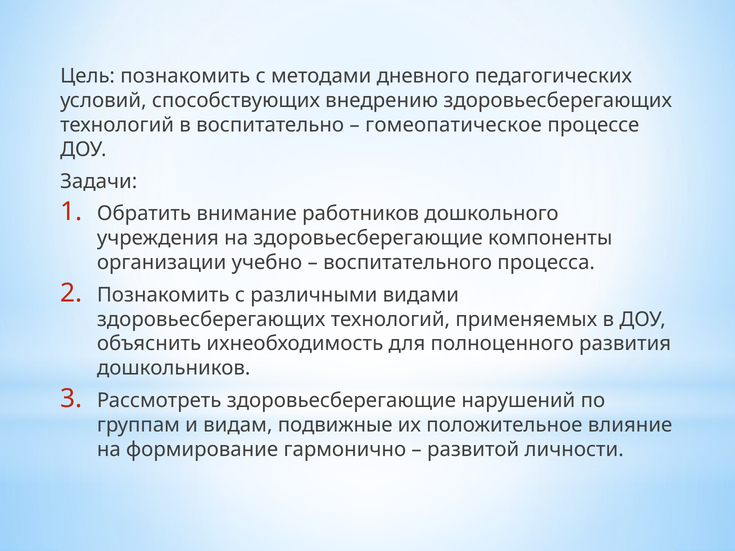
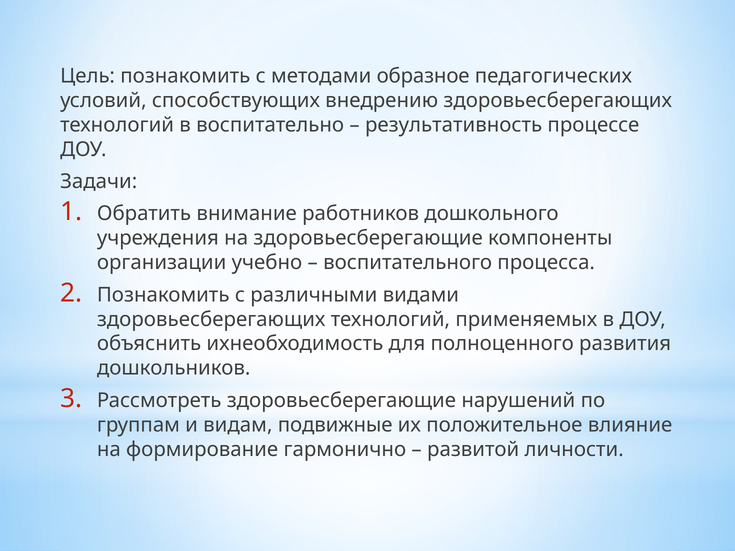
дневного: дневного -> образное
гомеопатическое: гомеопатическое -> результативность
